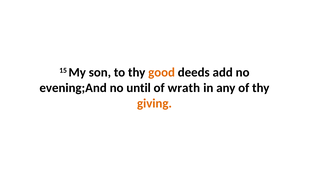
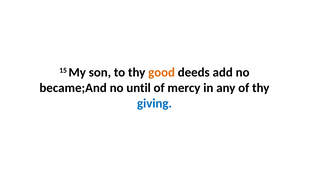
evening;And: evening;And -> became;And
wrath: wrath -> mercy
giving colour: orange -> blue
